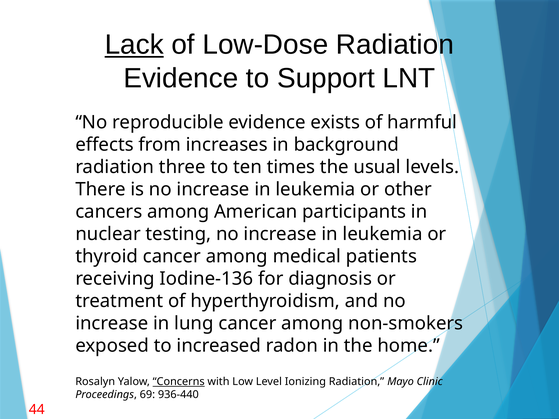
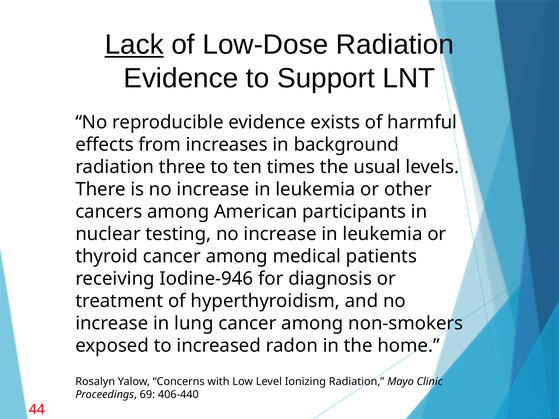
Iodine-136: Iodine-136 -> Iodine-946
Concerns underline: present -> none
936-440: 936-440 -> 406-440
